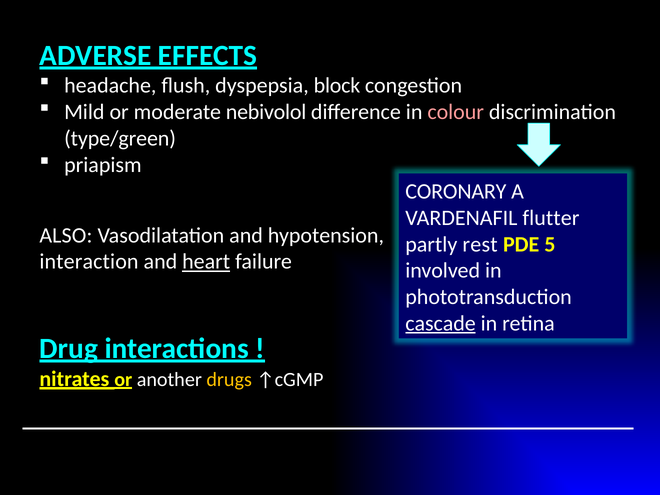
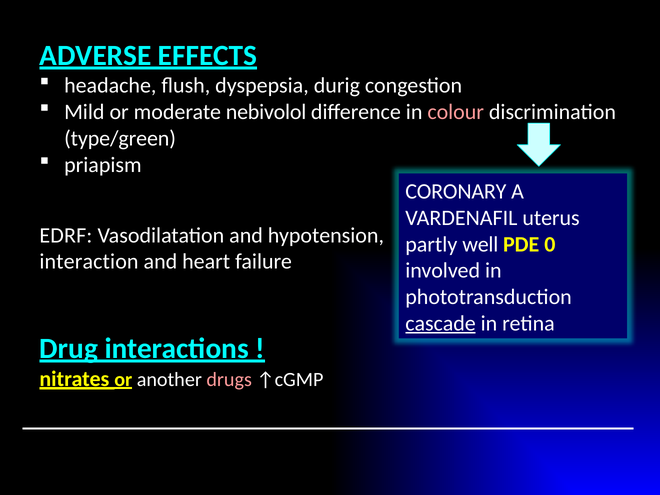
block: block -> durig
flutter: flutter -> uterus
ALSO: ALSO -> EDRF
rest: rest -> well
5: 5 -> 0
heart underline: present -> none
drugs colour: yellow -> pink
